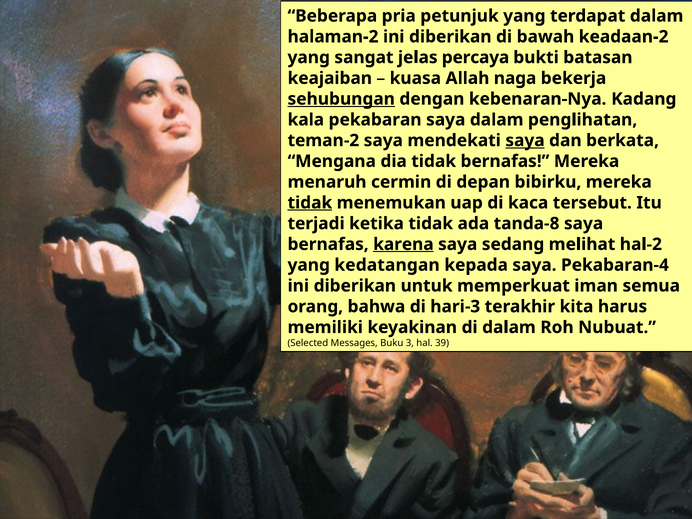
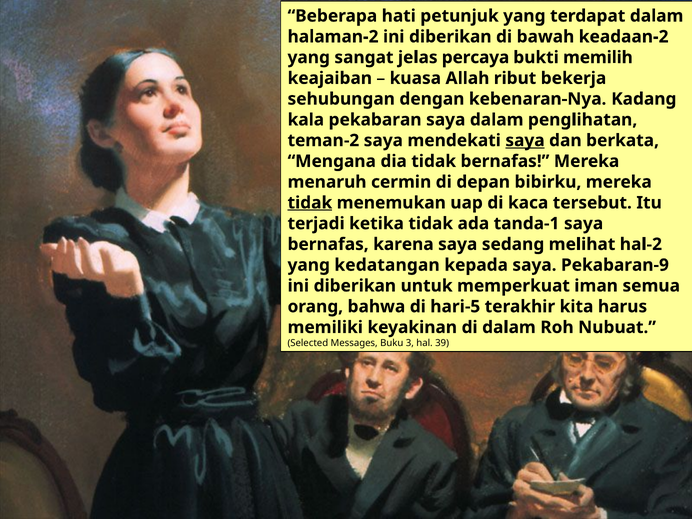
pria: pria -> hati
batasan: batasan -> memilih
naga: naga -> ribut
sehubungan underline: present -> none
tanda-8: tanda-8 -> tanda-1
karena underline: present -> none
Pekabaran-4: Pekabaran-4 -> Pekabaran-9
hari-3: hari-3 -> hari-5
